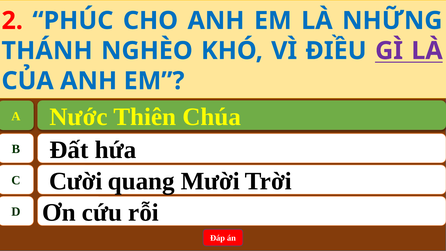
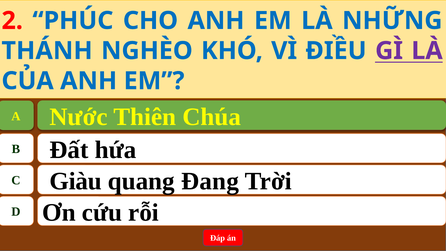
Cười: Cười -> Giàu
Mười: Mười -> Đang
